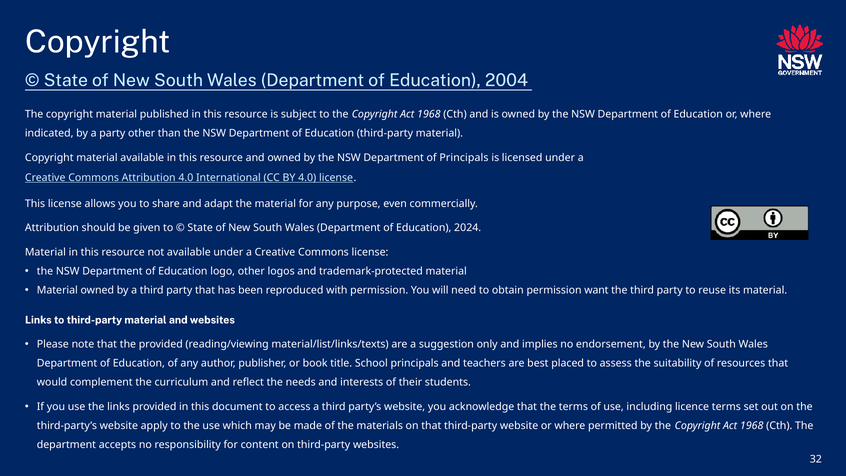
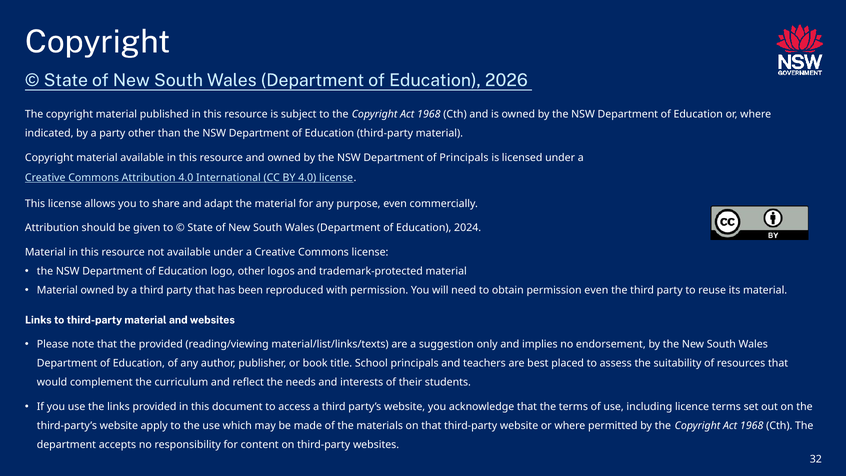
2004: 2004 -> 2026
permission want: want -> even
